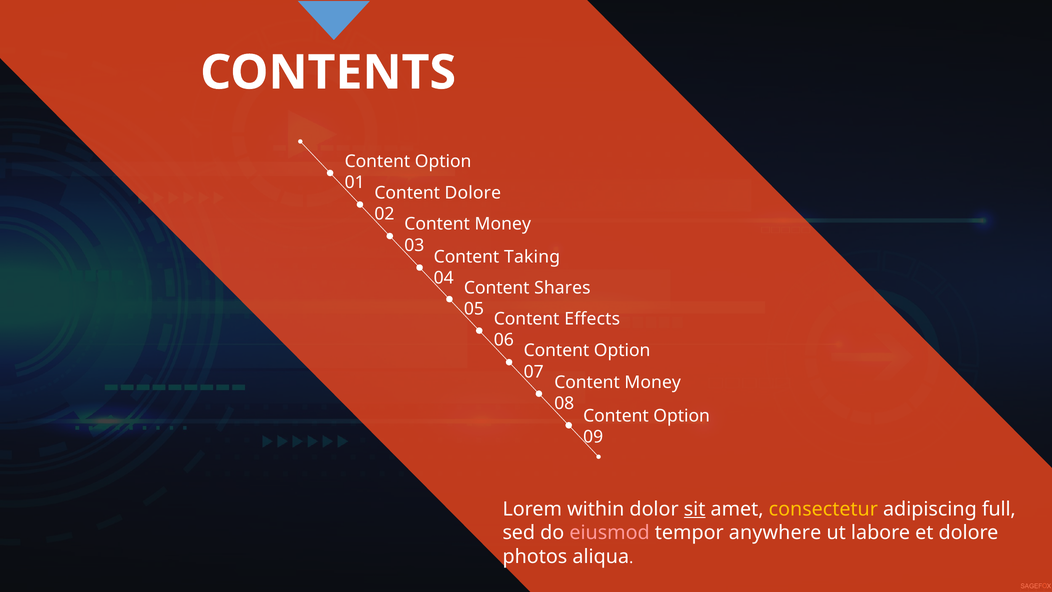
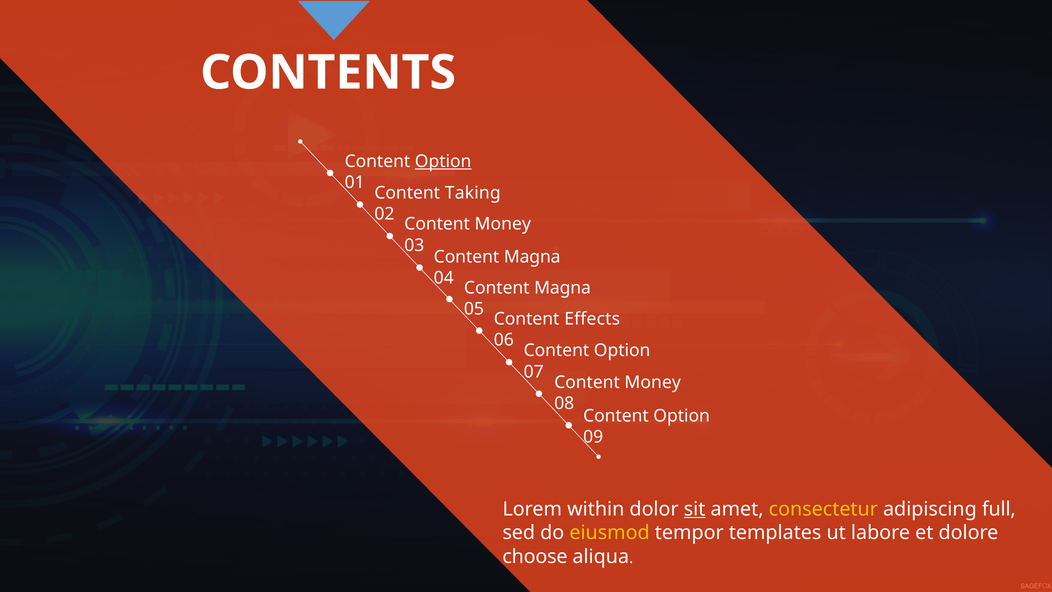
Option at (443, 161) underline: none -> present
Content Dolore: Dolore -> Taking
Taking at (532, 257): Taking -> Magna
Shares at (562, 288): Shares -> Magna
eiusmod colour: pink -> yellow
anywhere: anywhere -> templates
photos: photos -> choose
